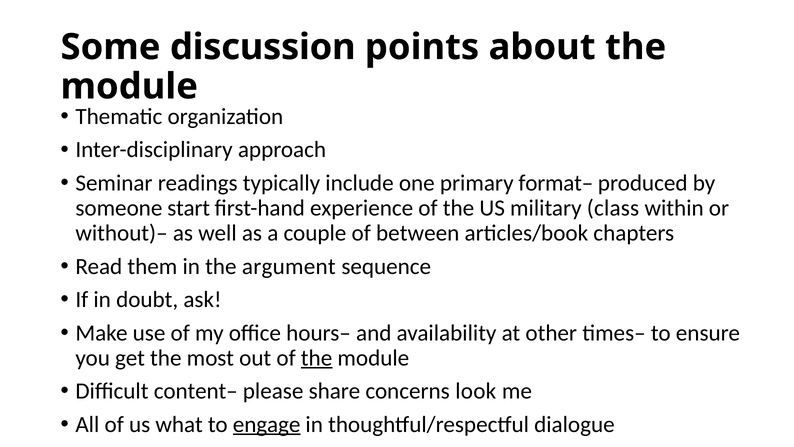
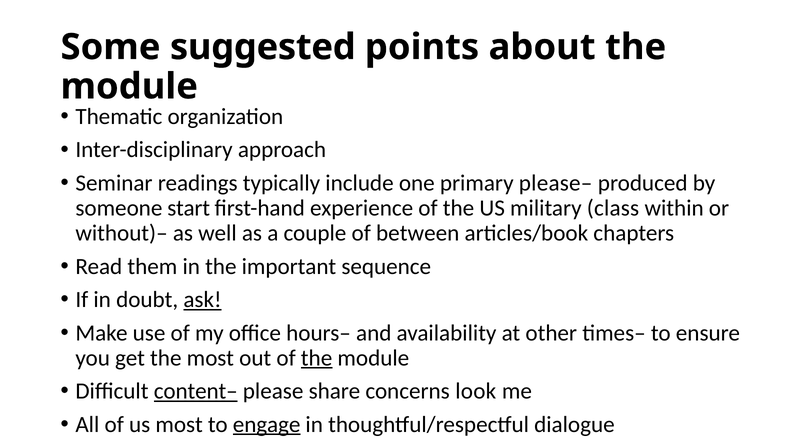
discussion: discussion -> suggested
format–: format– -> please–
argument: argument -> important
ask underline: none -> present
content– underline: none -> present
us what: what -> most
